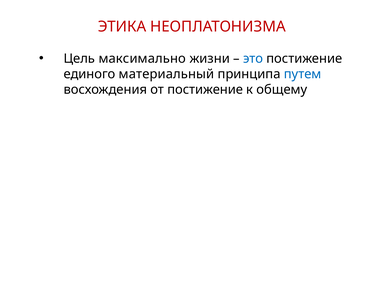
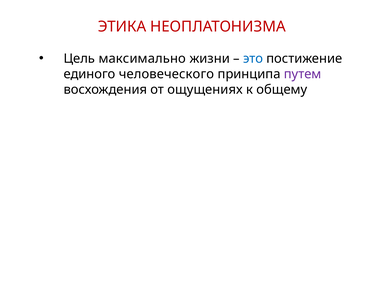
материальный: материальный -> человеческого
путем colour: blue -> purple
от постижение: постижение -> ощущениях
